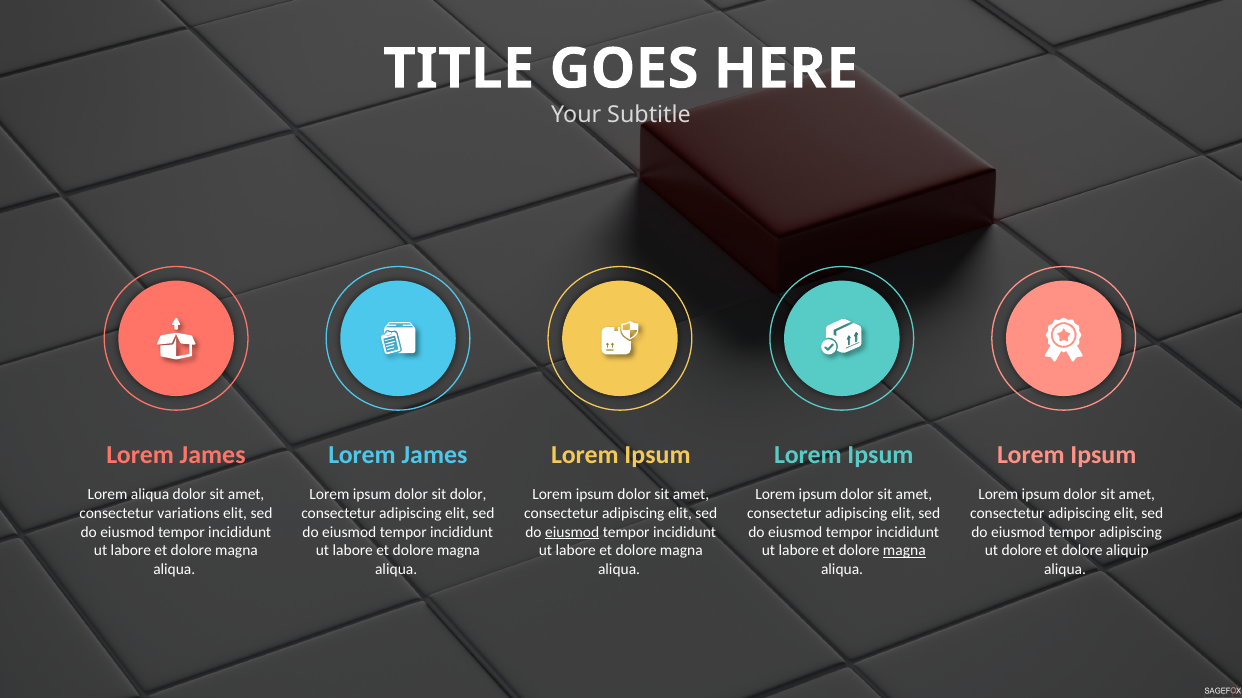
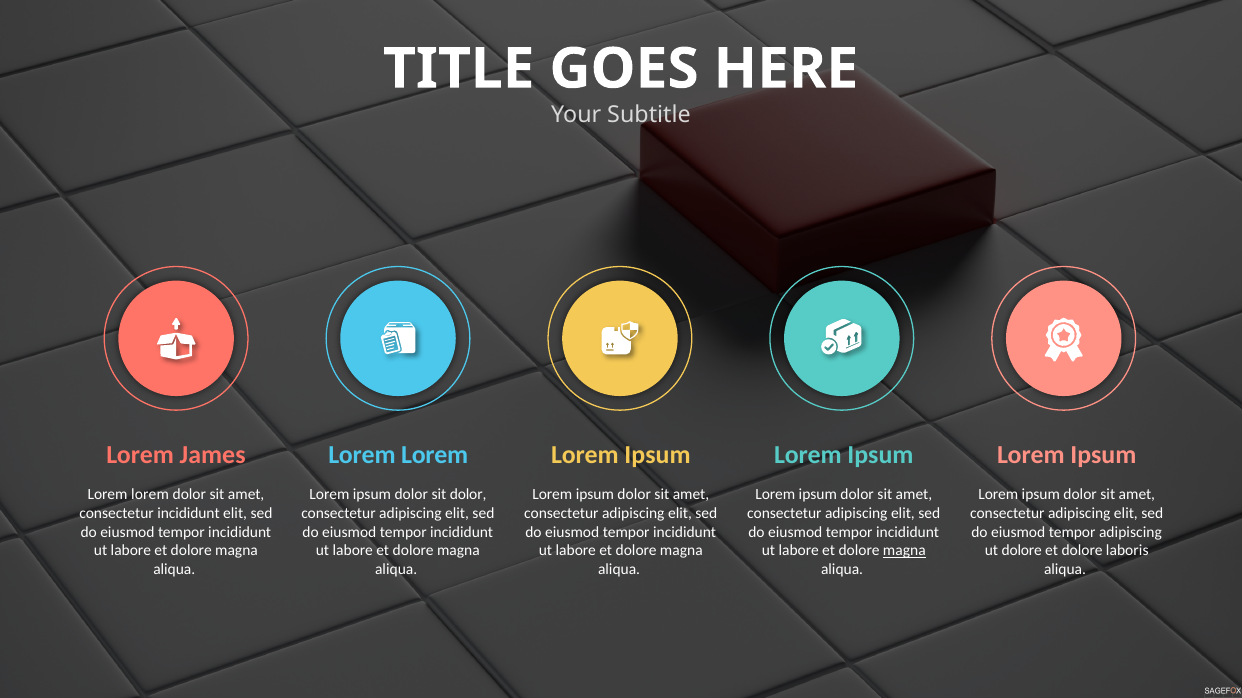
James at (435, 456): James -> Lorem
aliqua at (150, 495): aliqua -> lorem
consectetur variations: variations -> incididunt
eiusmod at (572, 532) underline: present -> none
aliquip: aliquip -> laboris
